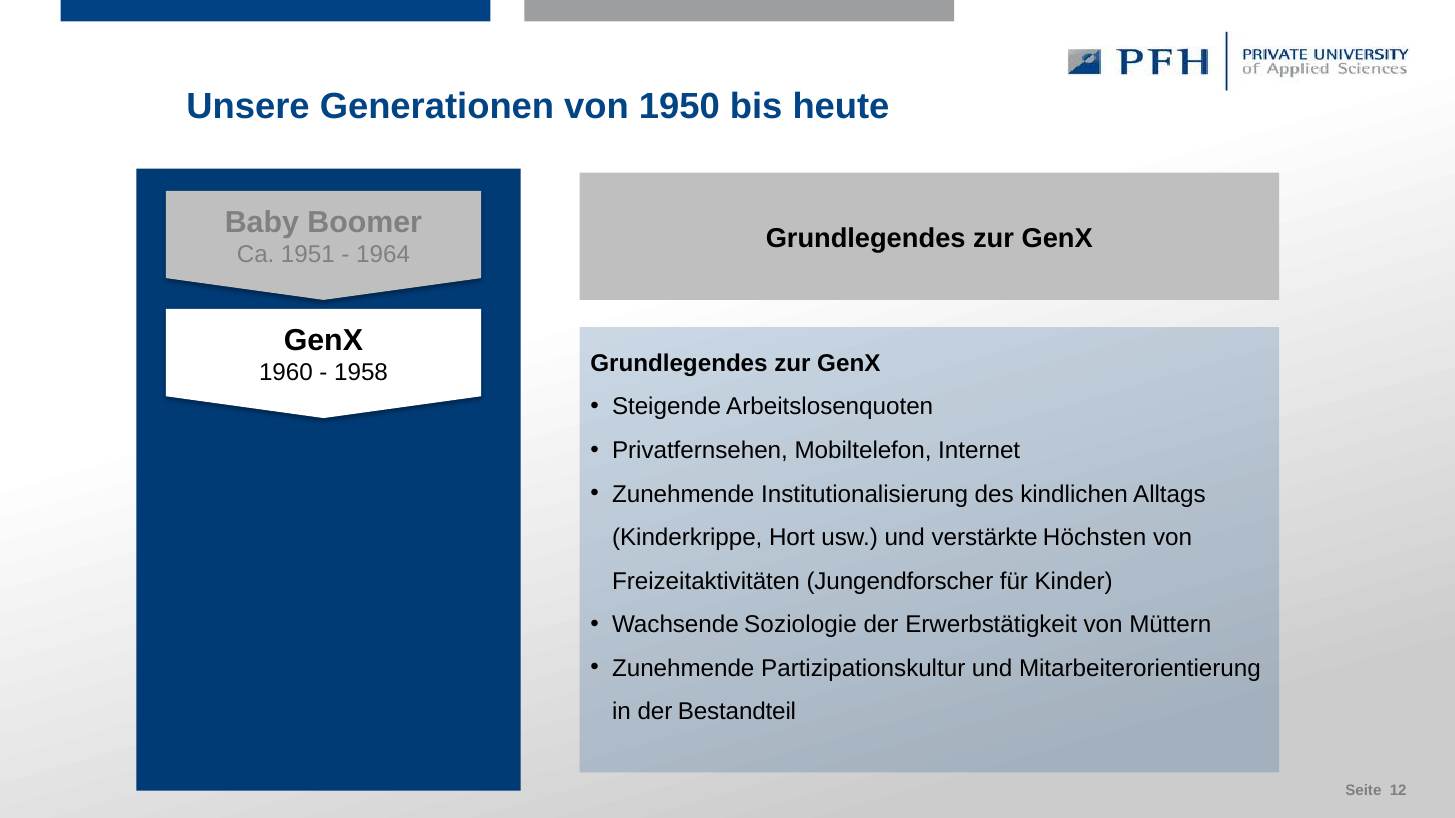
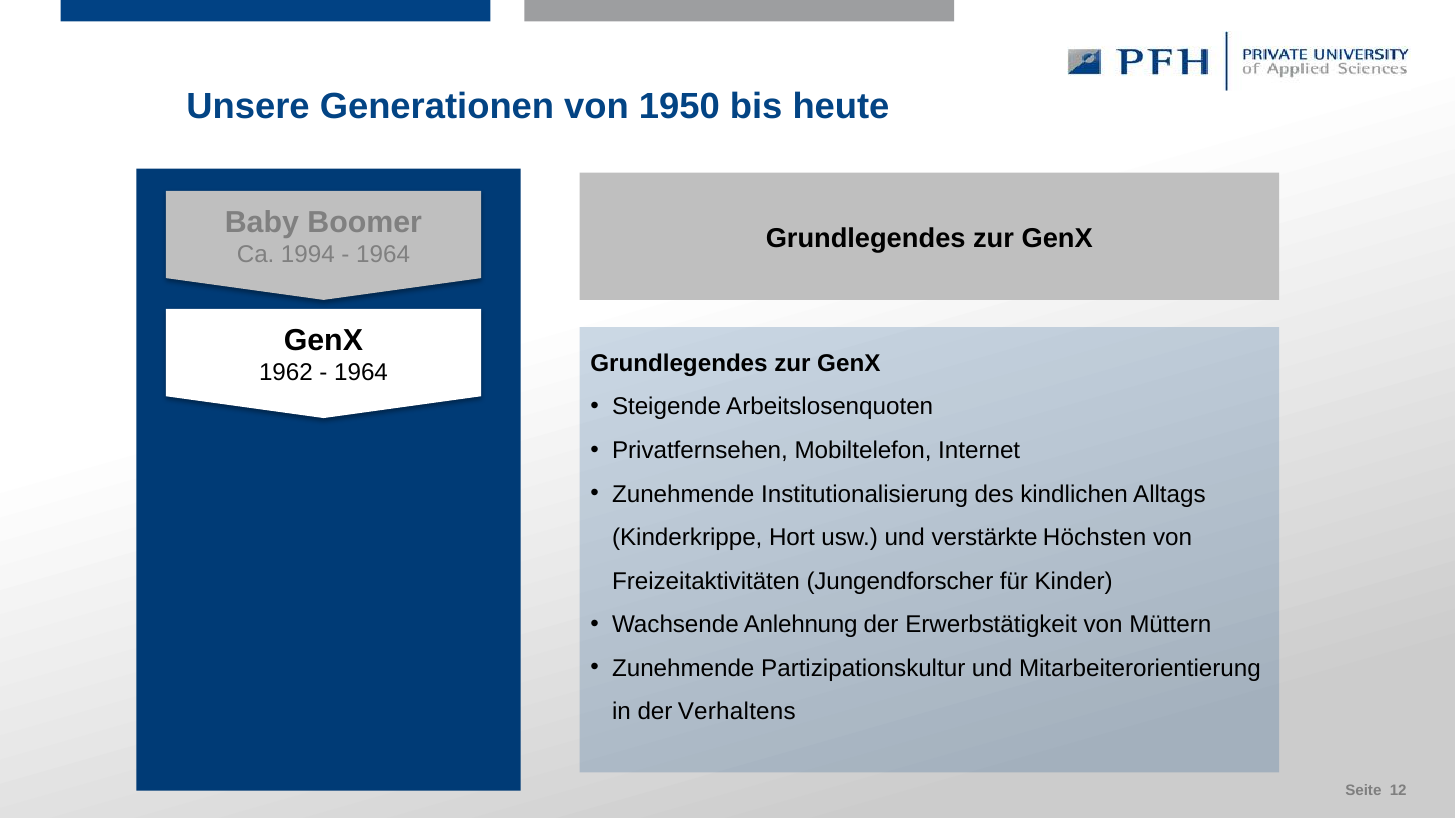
1951: 1951 -> 1994
1960: 1960 -> 1962
1958 at (361, 373): 1958 -> 1964
Soziologie: Soziologie -> Anlehnung
Bestandteil: Bestandteil -> Verhaltens
